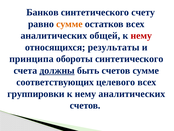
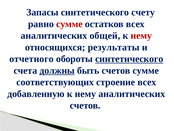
Банков: Банков -> Запасы
сумме at (69, 24) colour: orange -> red
принципа: принципа -> отчетного
синтетического at (129, 59) underline: none -> present
целевого: целевого -> строение
группировки: группировки -> добавленную
